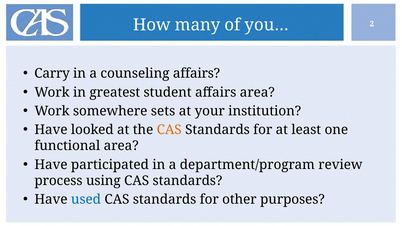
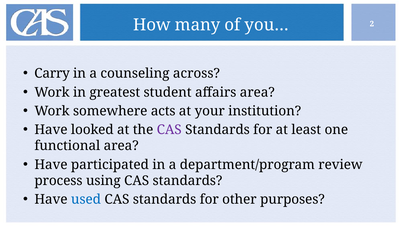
counseling affairs: affairs -> across
sets: sets -> acts
CAS at (169, 130) colour: orange -> purple
